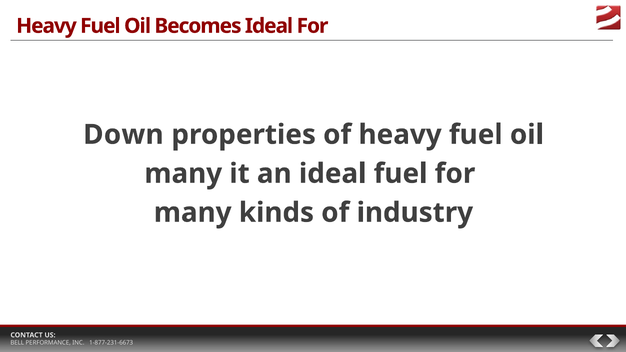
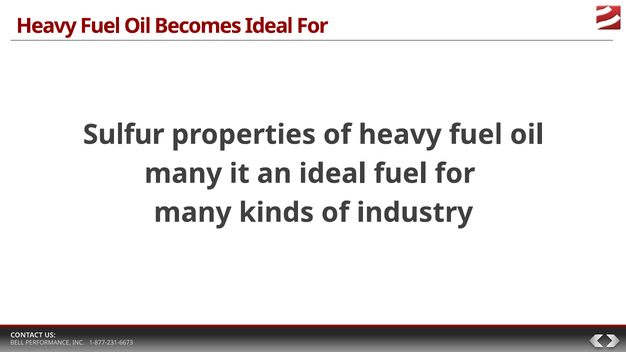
Down: Down -> Sulfur
